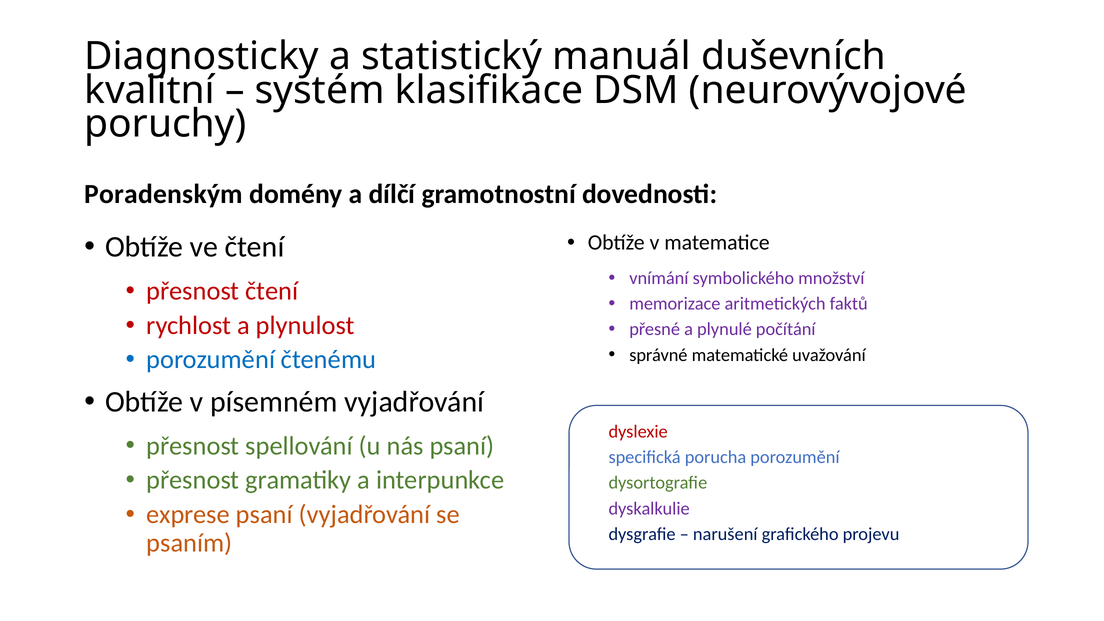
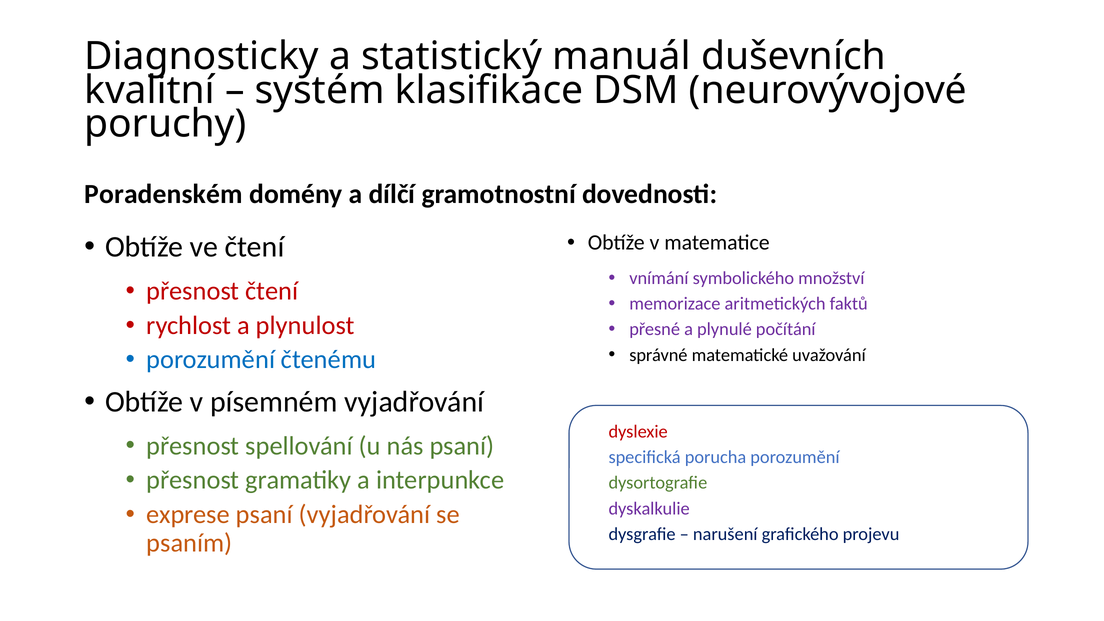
Poradenským: Poradenským -> Poradenském
